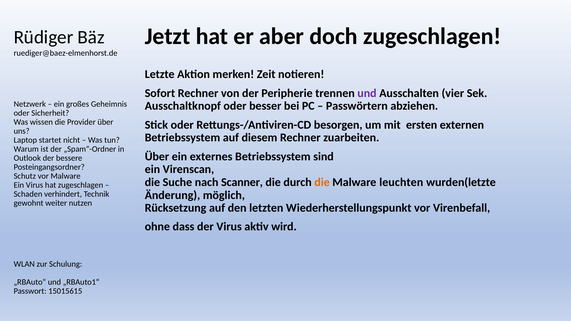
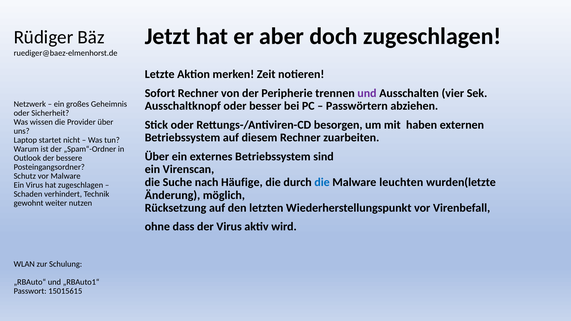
ersten: ersten -> haben
Scanner: Scanner -> Häufige
die at (322, 182) colour: orange -> blue
